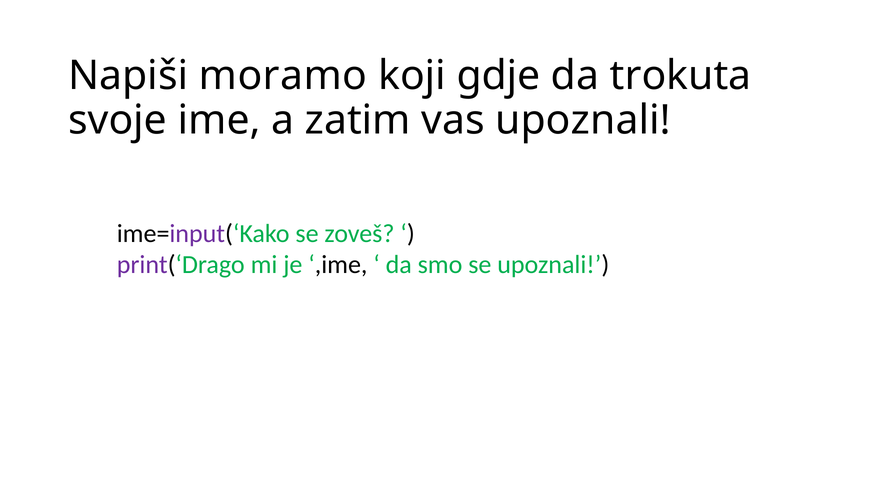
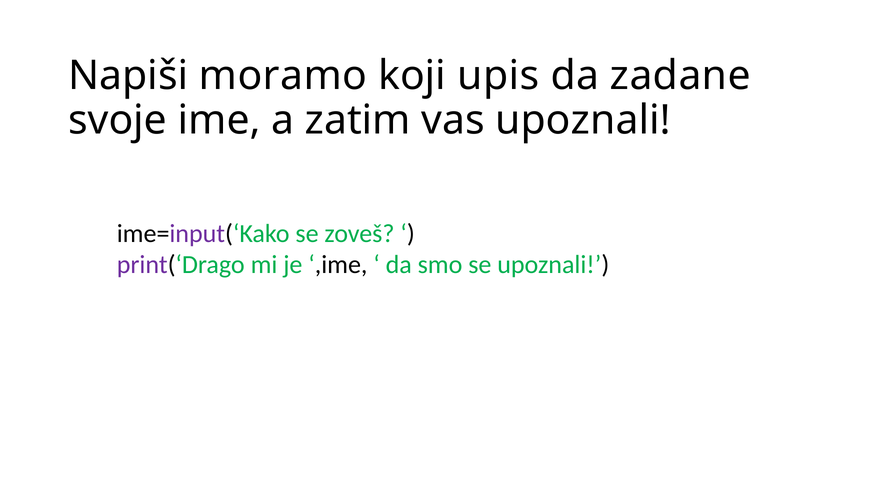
gdje: gdje -> upis
trokuta: trokuta -> zadane
